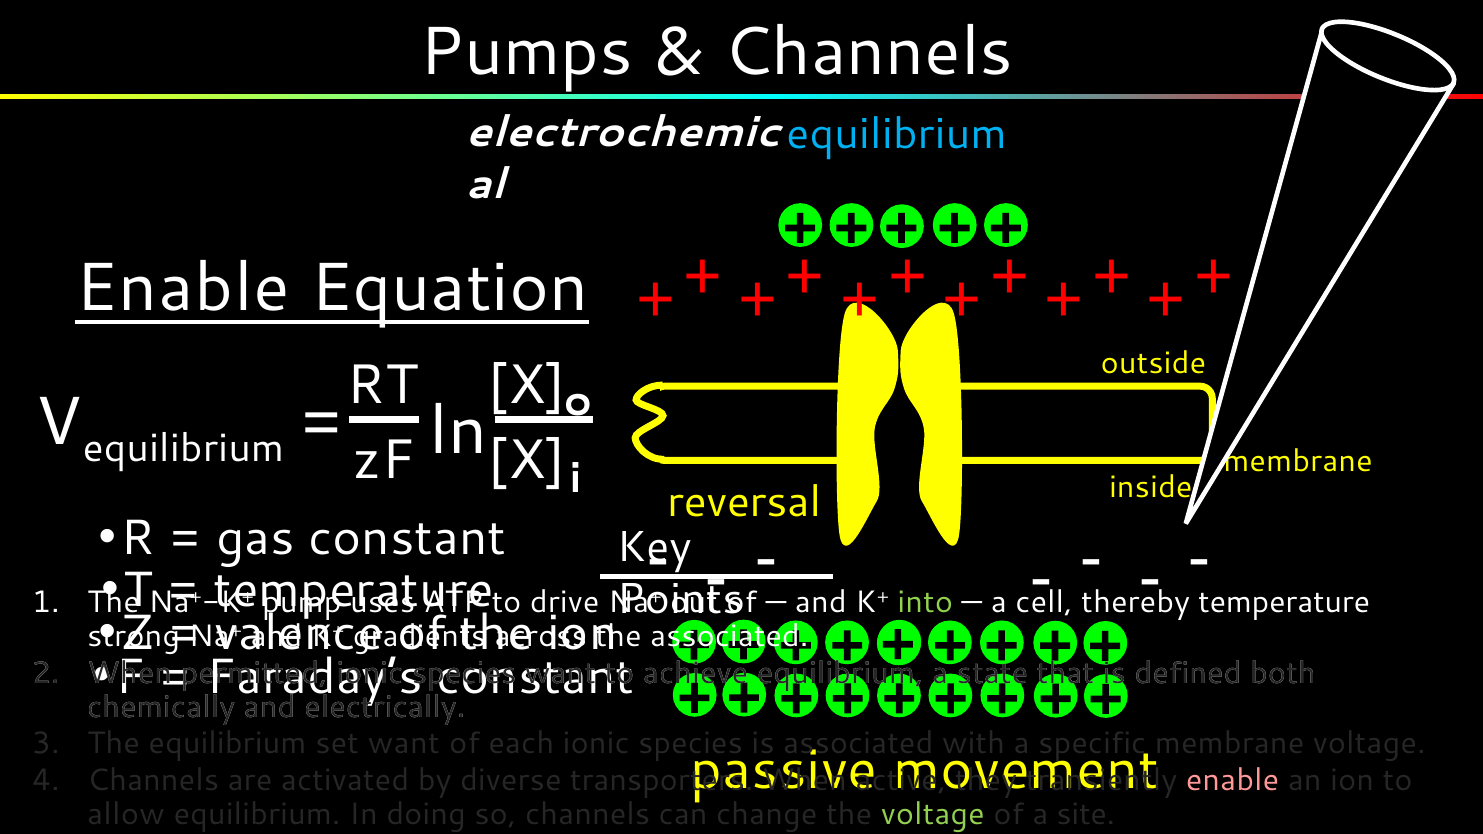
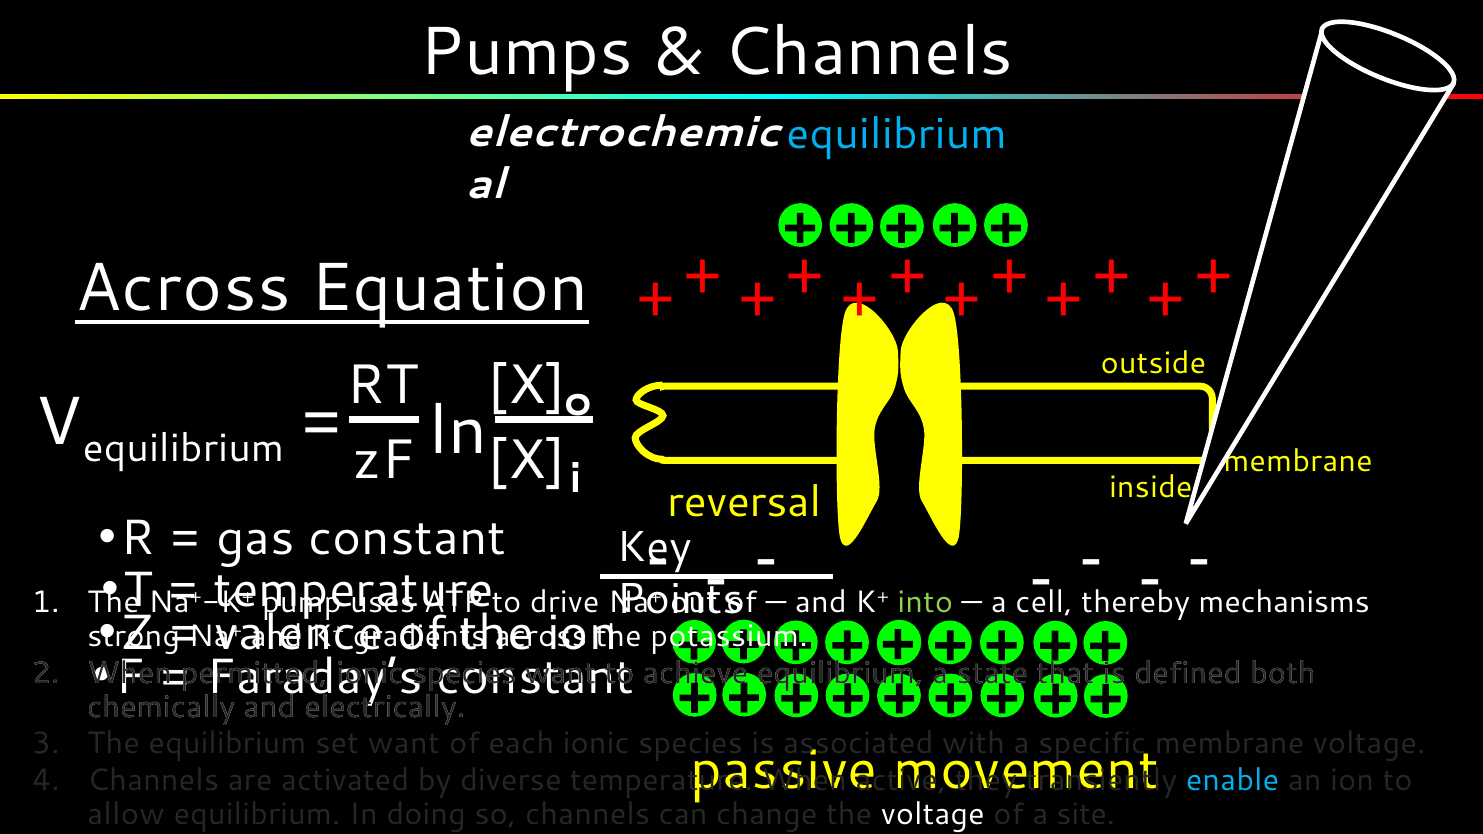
Enable at (183, 288): Enable -> Across
temperature at (1284, 602): temperature -> mechanisms
associated at (729, 636): associated -> potassium
diverse transporters: transporters -> temperature
enable at (1233, 780) colour: pink -> light blue
voltage at (933, 814) colour: light green -> white
